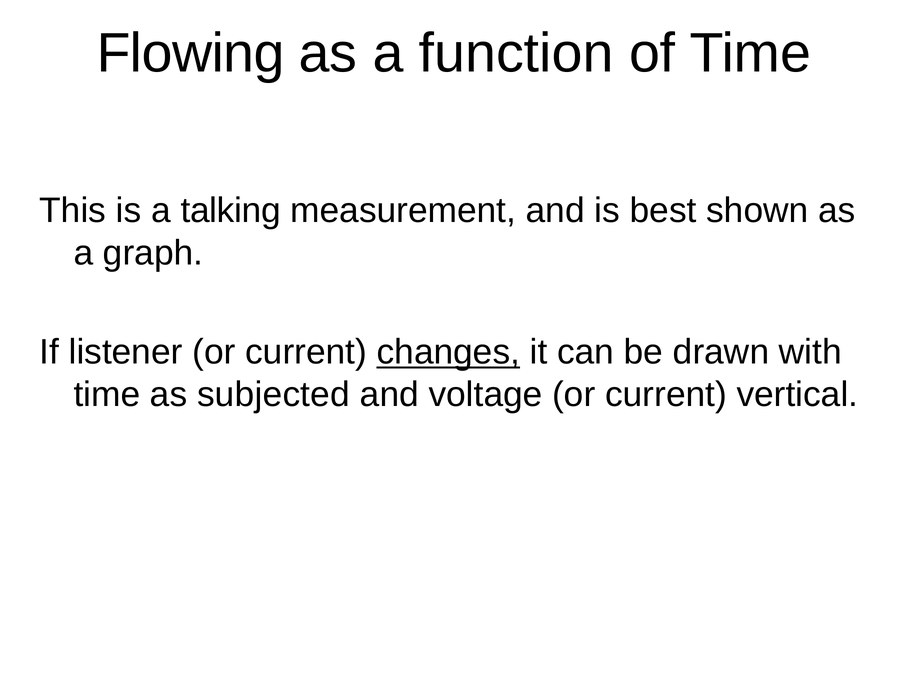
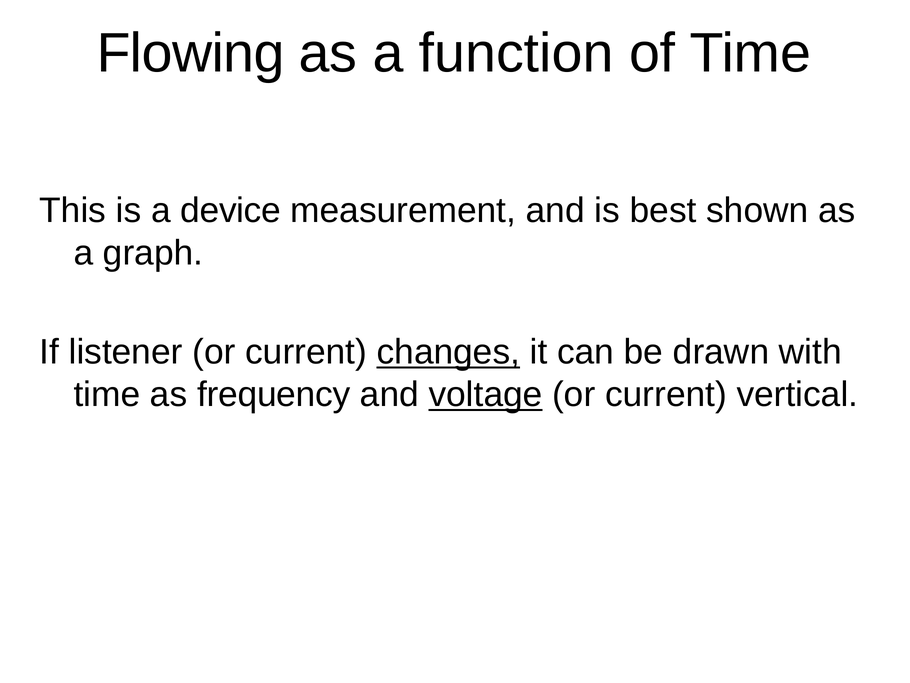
talking: talking -> device
subjected: subjected -> frequency
voltage underline: none -> present
